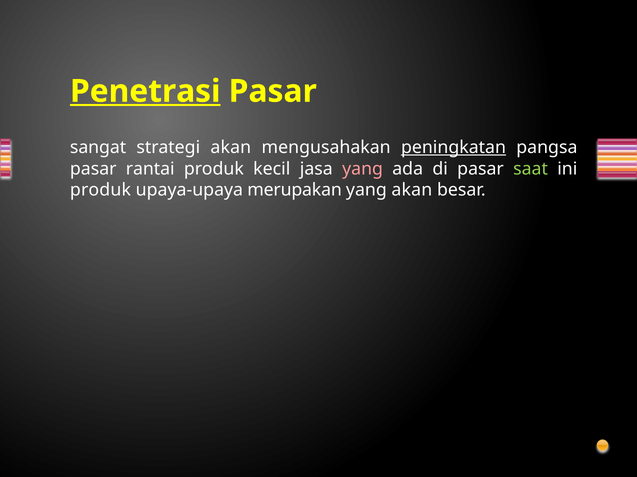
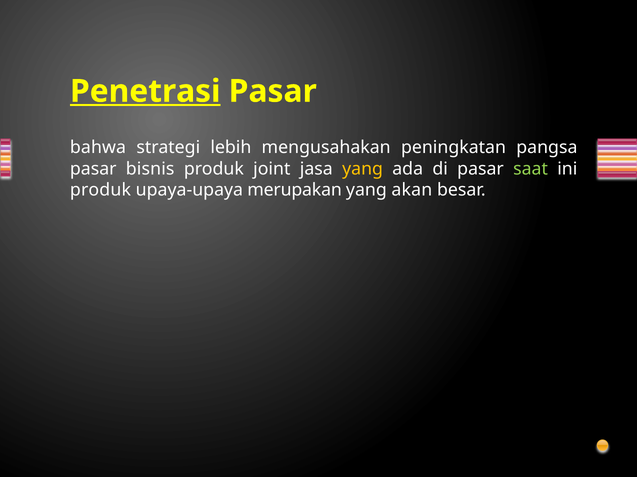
sangat: sangat -> bahwa
strategi akan: akan -> lebih
peningkatan underline: present -> none
rantai: rantai -> bisnis
kecil: kecil -> joint
yang at (363, 169) colour: pink -> yellow
